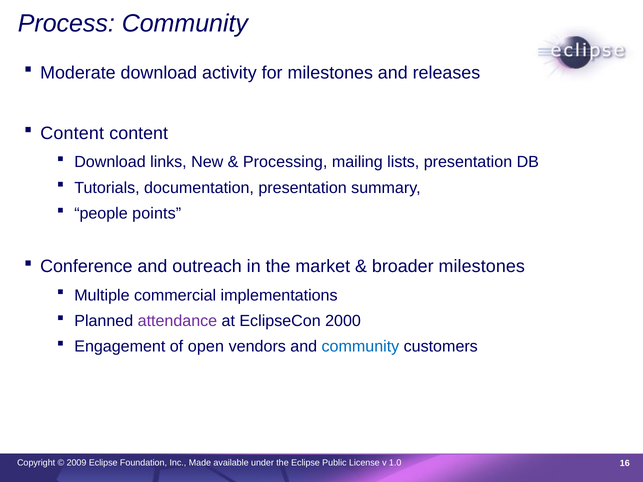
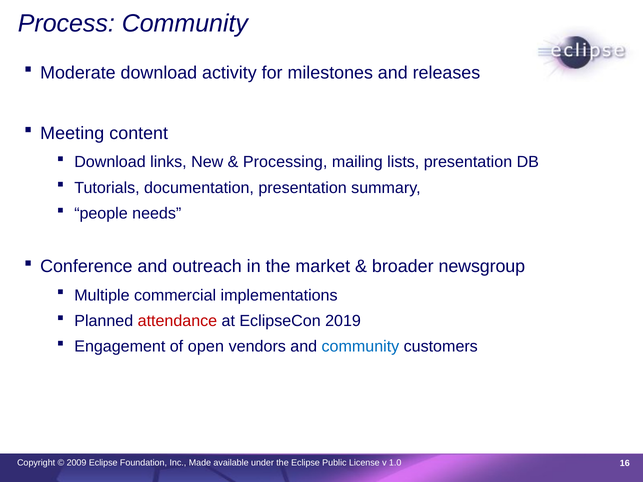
Content at (72, 133): Content -> Meeting
points: points -> needs
broader milestones: milestones -> newsgroup
attendance colour: purple -> red
2000: 2000 -> 2019
